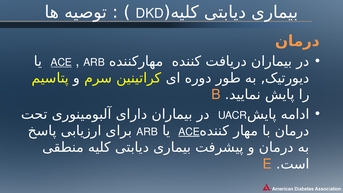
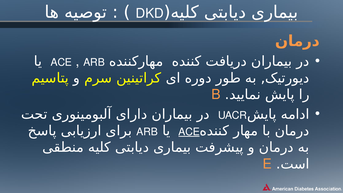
ACE at (61, 62) underline: present -> none
